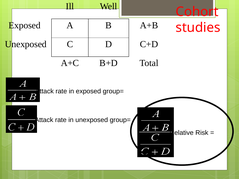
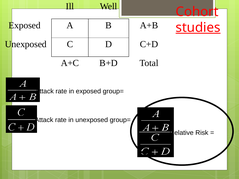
studies underline: none -> present
